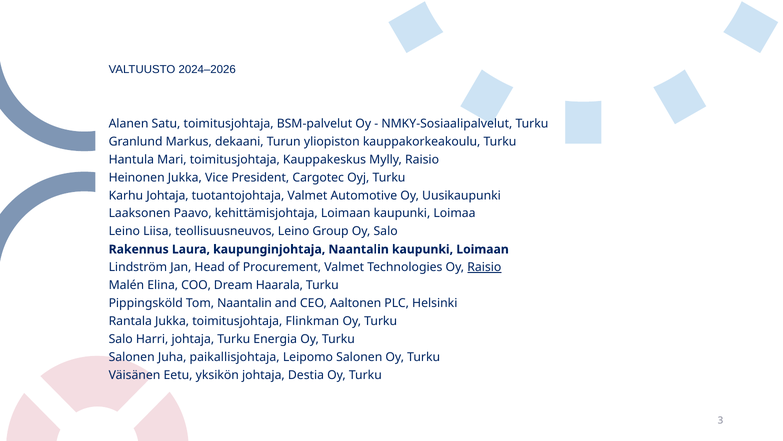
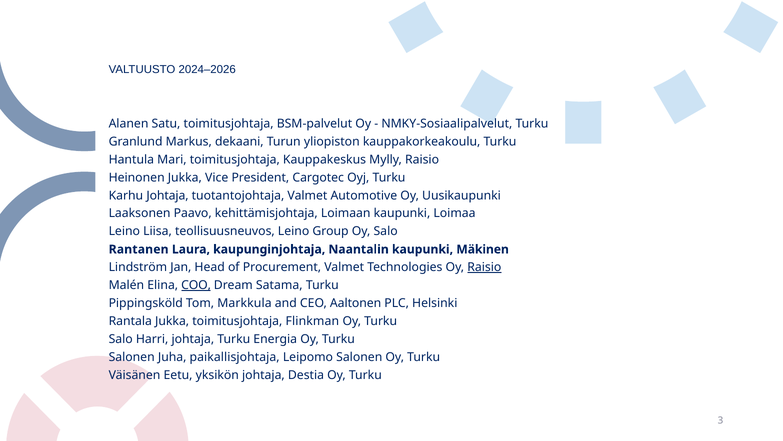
Rakennus: Rakennus -> Rantanen
kaupunki Loimaan: Loimaan -> Mäkinen
COO underline: none -> present
Haarala: Haarala -> Satama
Tom Naantalin: Naantalin -> Markkula
